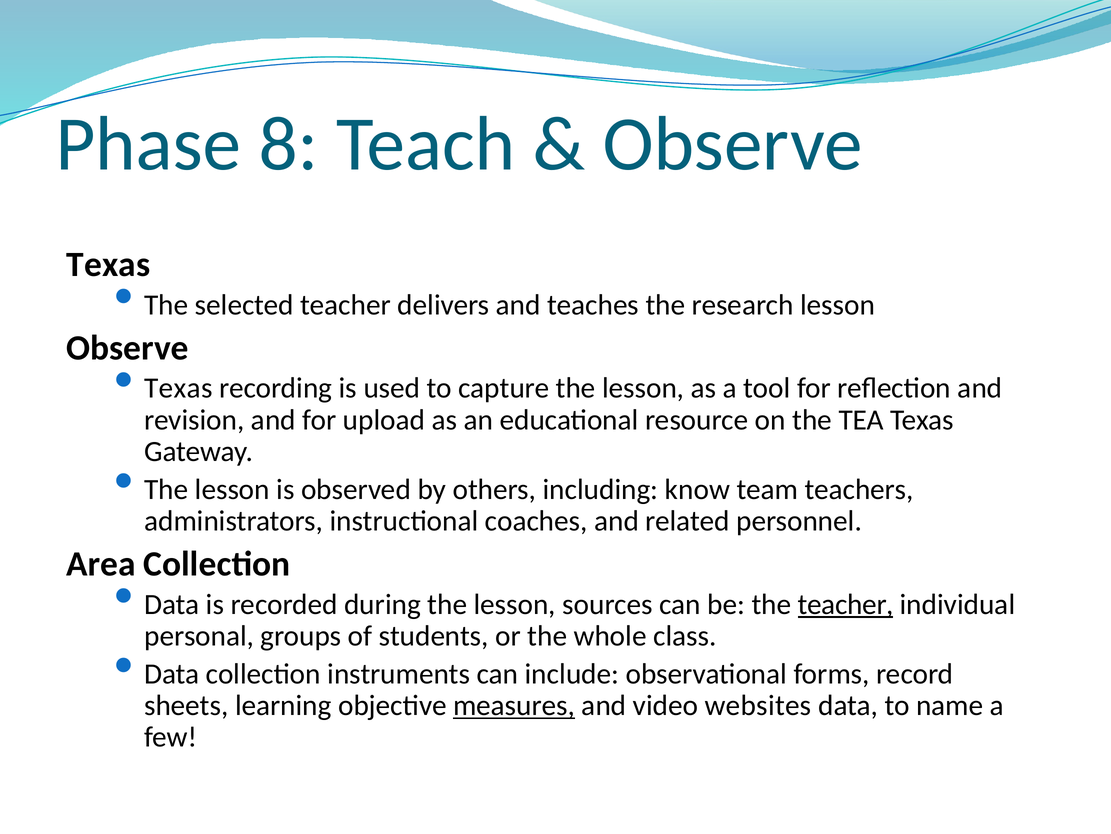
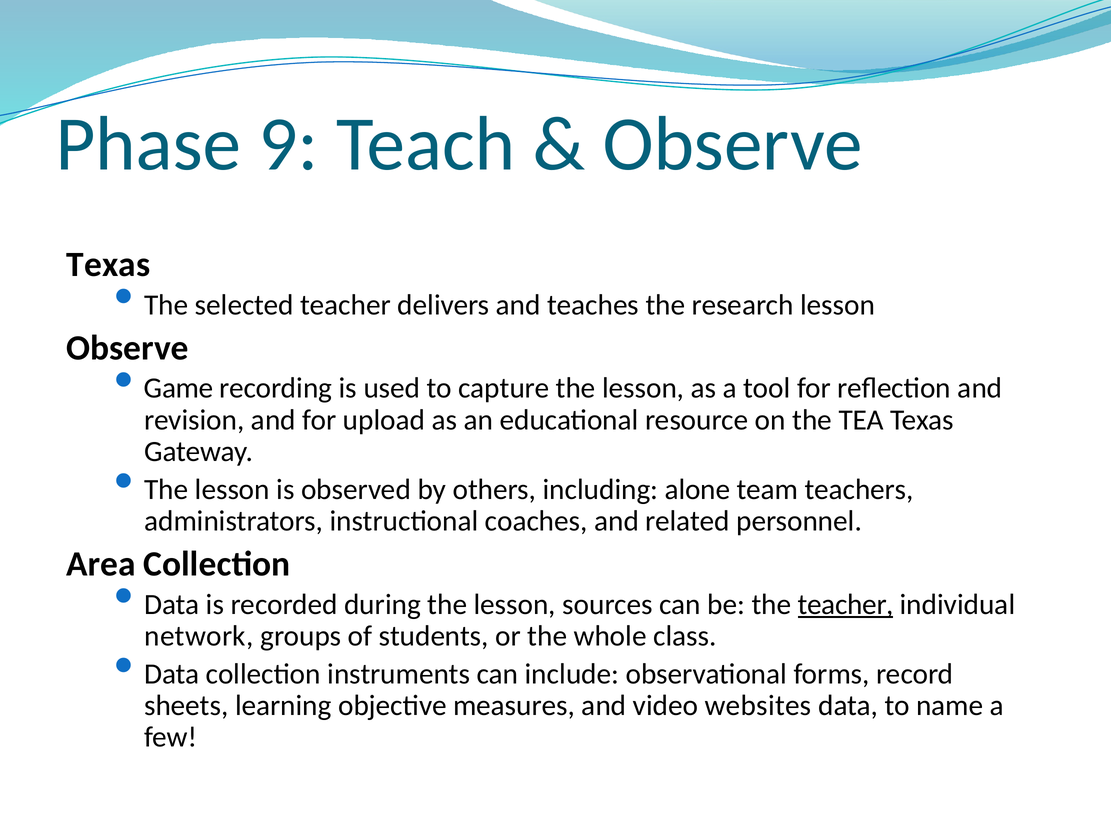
8: 8 -> 9
Texas at (178, 388): Texas -> Game
know: know -> alone
personal: personal -> network
measures underline: present -> none
